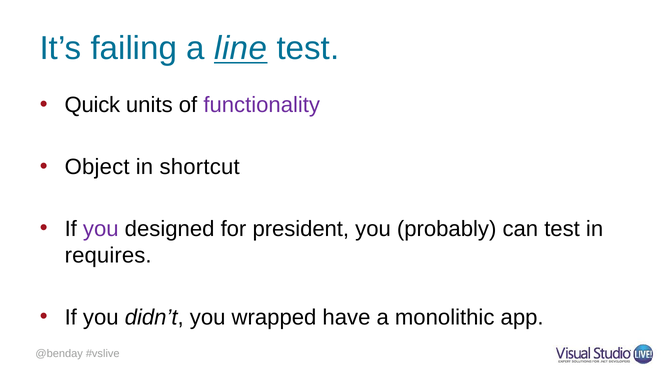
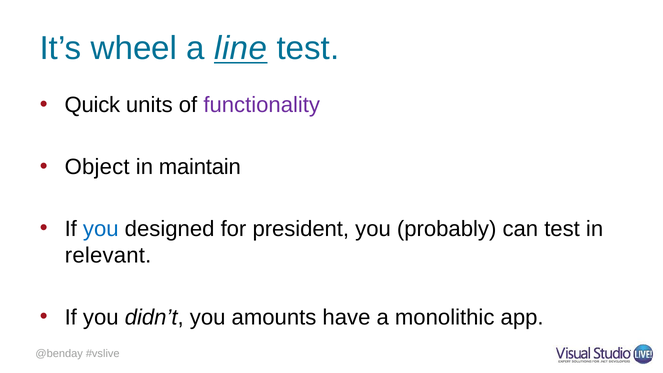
failing: failing -> wheel
shortcut: shortcut -> maintain
you at (101, 229) colour: purple -> blue
requires: requires -> relevant
wrapped: wrapped -> amounts
